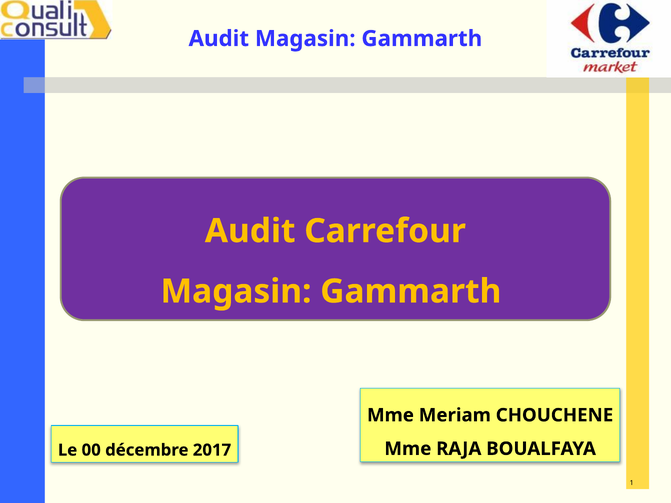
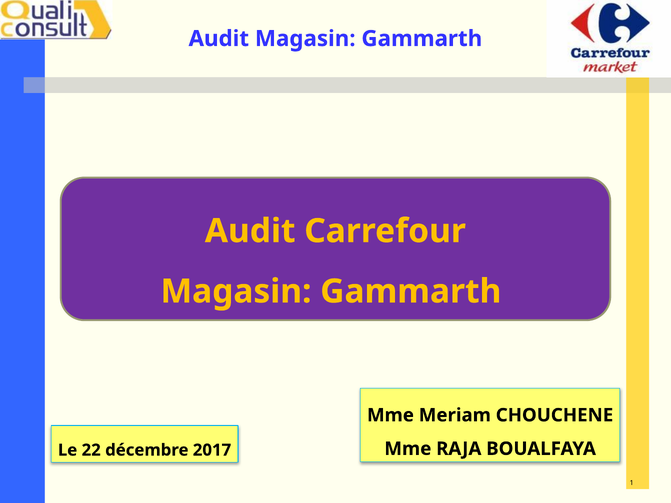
00: 00 -> 22
